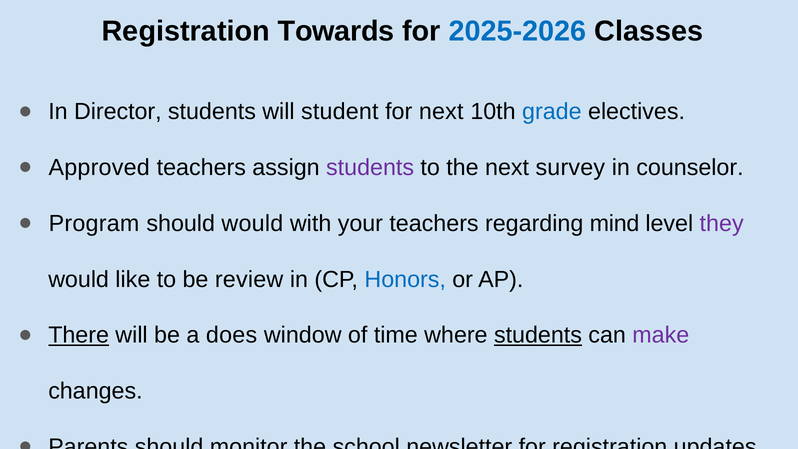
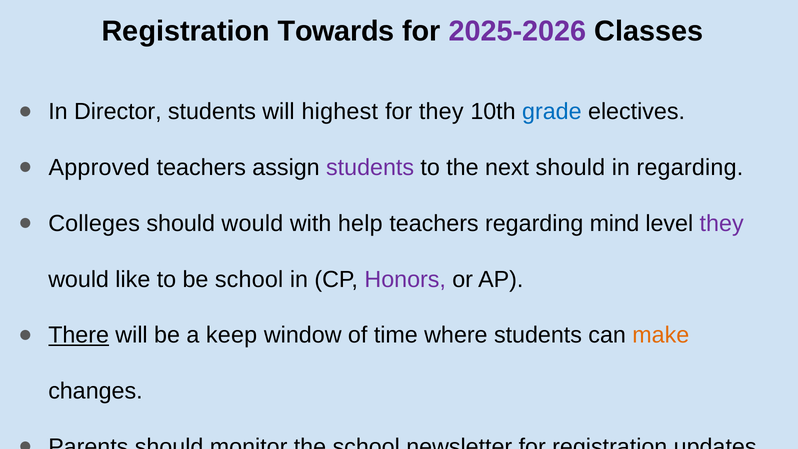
2025-2026 colour: blue -> purple
student: student -> highest
for next: next -> they
next survey: survey -> should
in counselor: counselor -> regarding
Program: Program -> Colleges
your: your -> help
be review: review -> school
Honors colour: blue -> purple
does: does -> keep
students at (538, 335) underline: present -> none
make colour: purple -> orange
